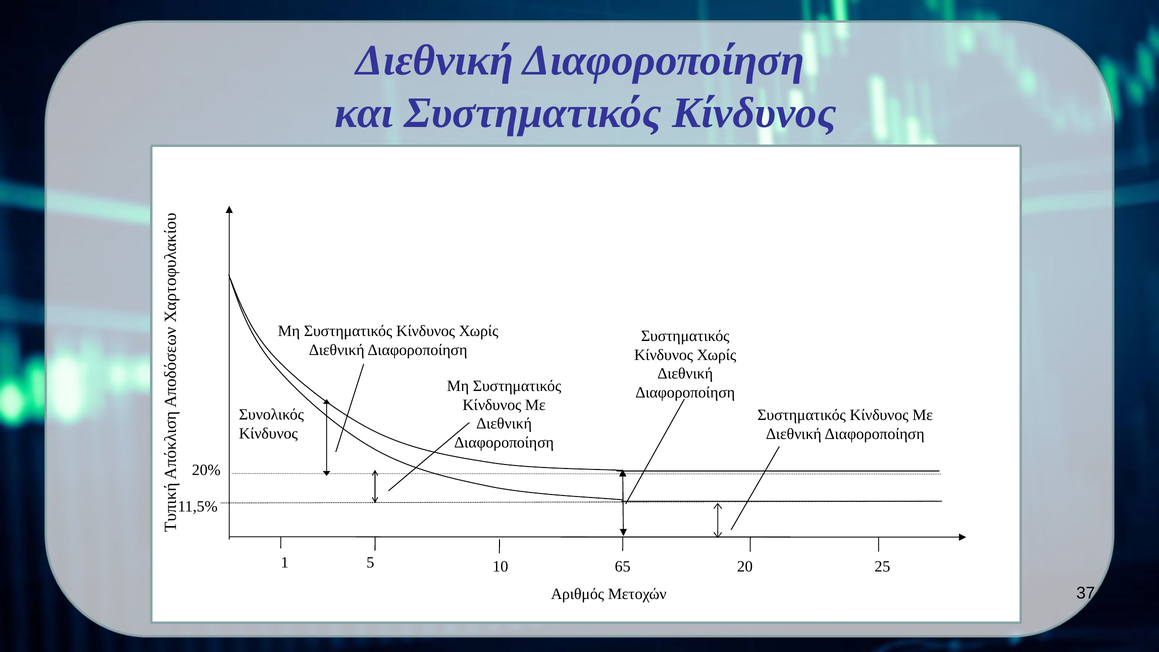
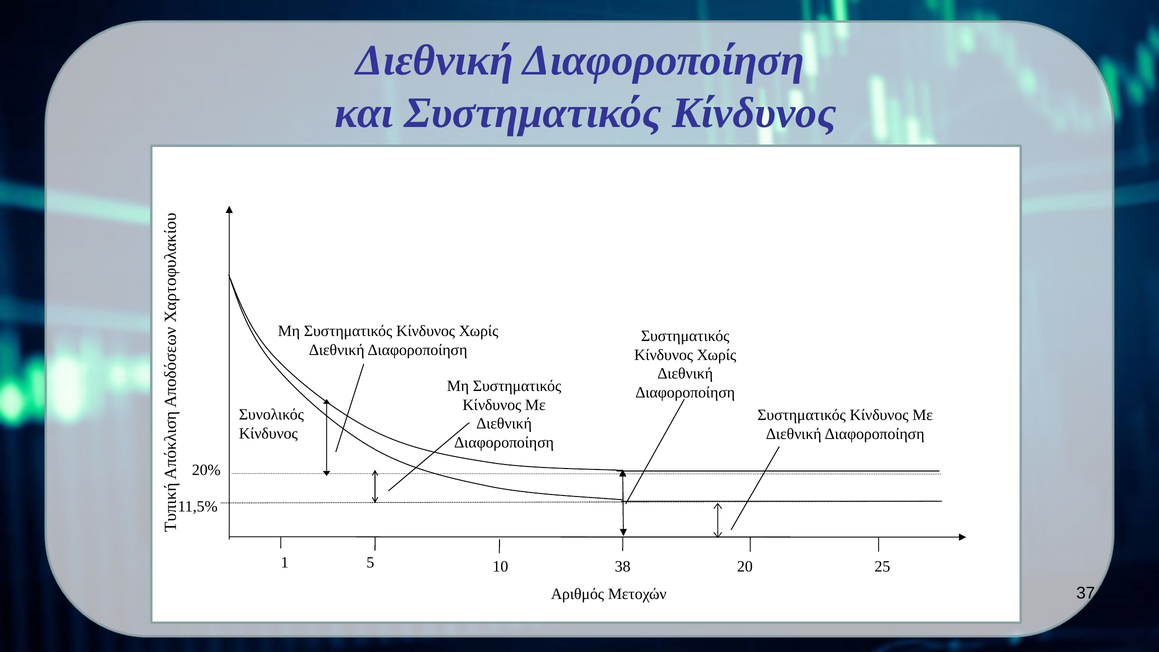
65: 65 -> 38
